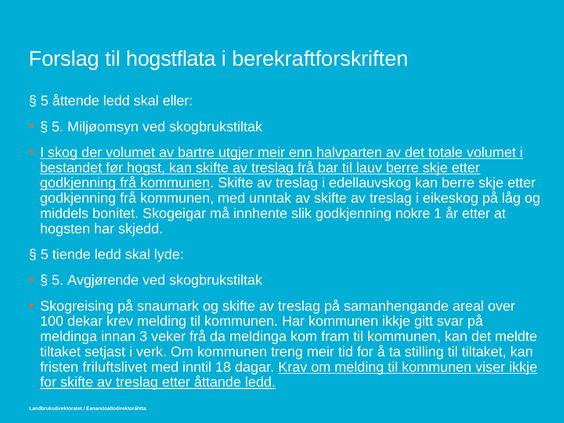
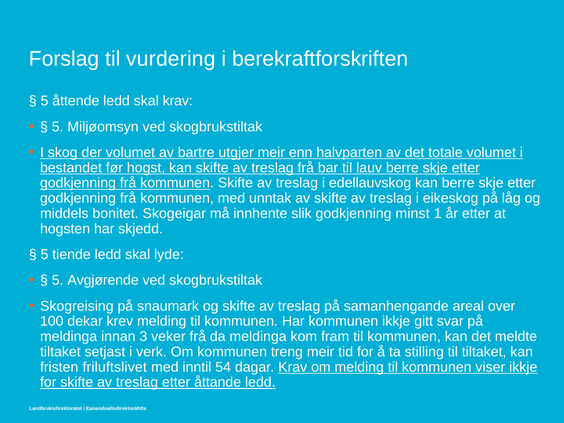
hogstflata: hogstflata -> vurdering
skal eller: eller -> krav
nokre: nokre -> minst
18: 18 -> 54
